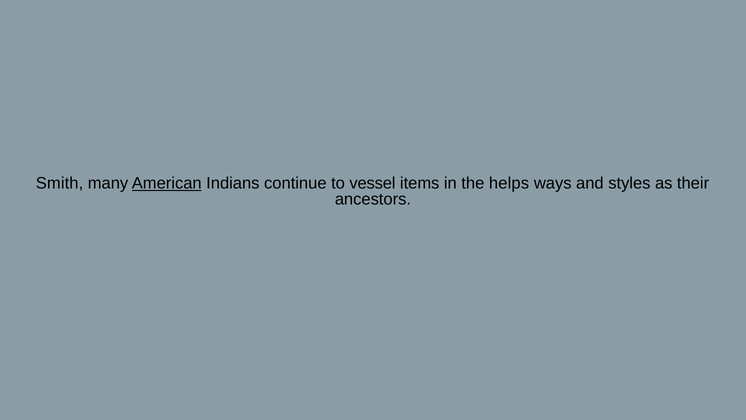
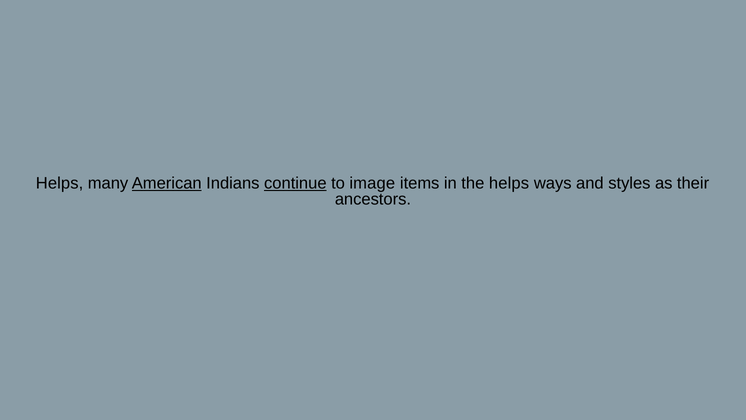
Smith at (60, 183): Smith -> Helps
continue underline: none -> present
vessel: vessel -> image
